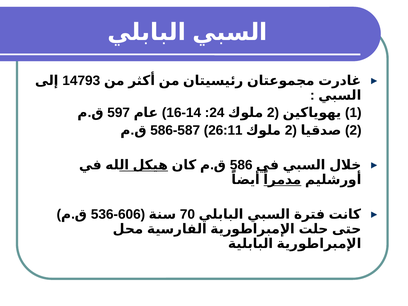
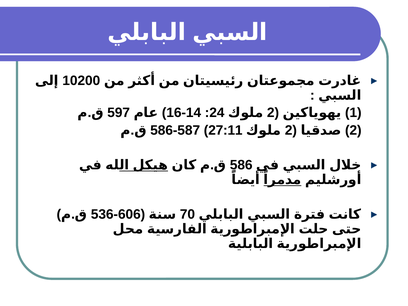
14793: 14793 -> 10200
26:11: 26:11 -> 27:11
